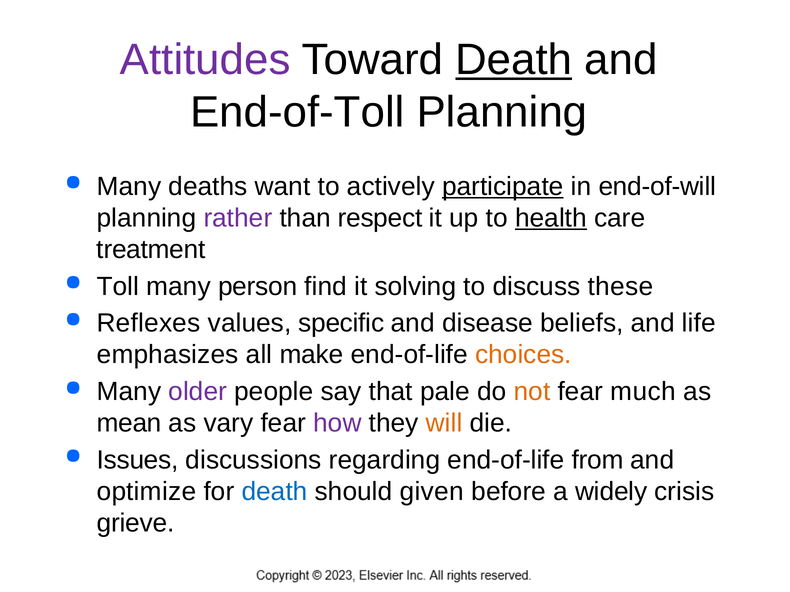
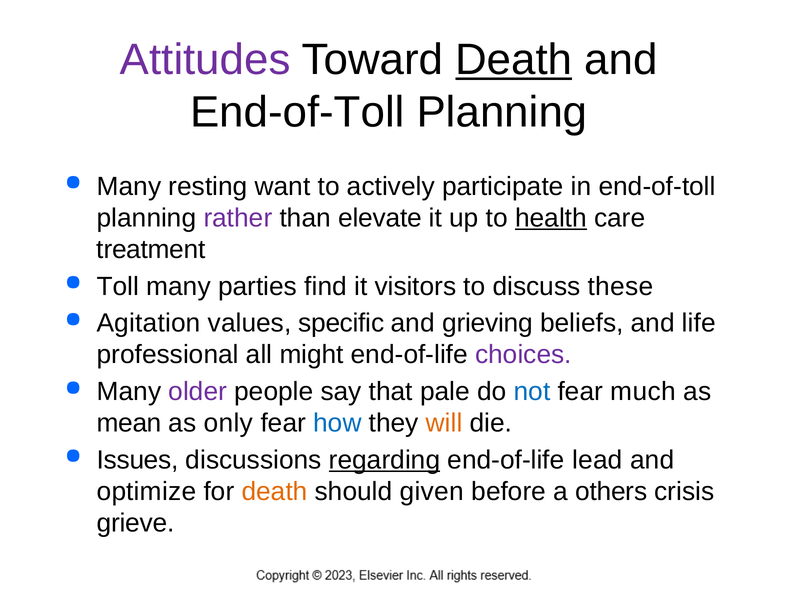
deaths: deaths -> resting
participate underline: present -> none
in end-of-will: end-of-will -> end-of-toll
respect: respect -> elevate
person: person -> parties
solving: solving -> visitors
Reflexes: Reflexes -> Agitation
disease: disease -> grieving
emphasizes: emphasizes -> professional
make: make -> might
choices colour: orange -> purple
not colour: orange -> blue
vary: vary -> only
how colour: purple -> blue
regarding underline: none -> present
from: from -> lead
death at (275, 492) colour: blue -> orange
widely: widely -> others
